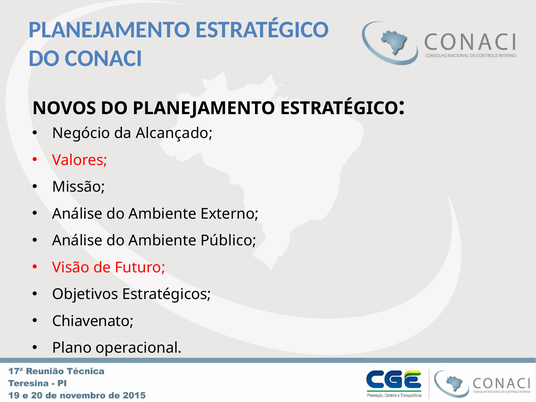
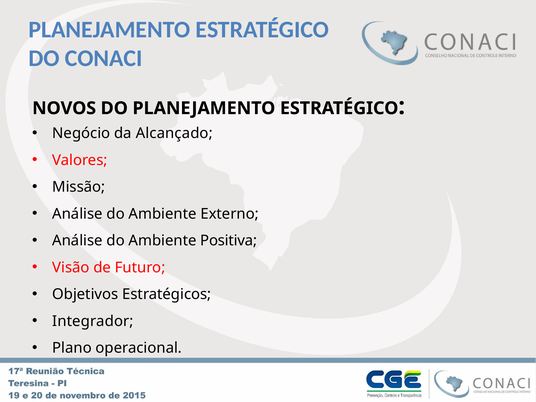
Público: Público -> Positiva
Chiavenato: Chiavenato -> Integrador
